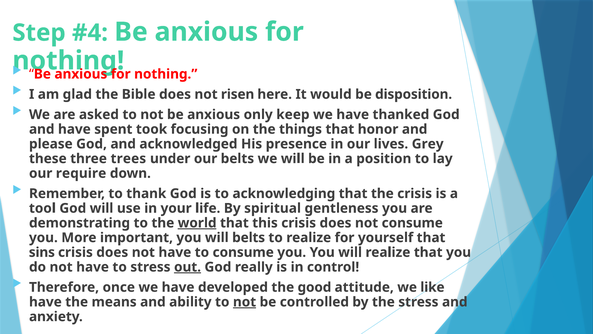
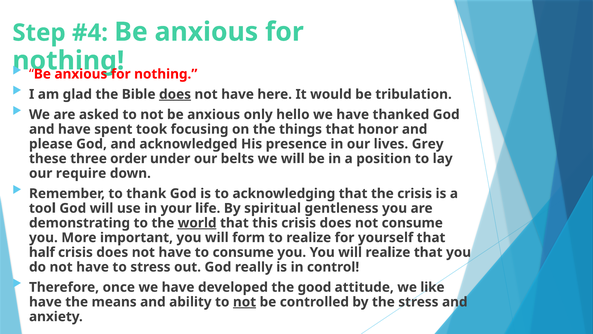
does at (175, 94) underline: none -> present
risen at (238, 94): risen -> have
disposition: disposition -> tribulation
keep: keep -> hello
trees: trees -> order
will belts: belts -> form
sins: sins -> half
out underline: present -> none
